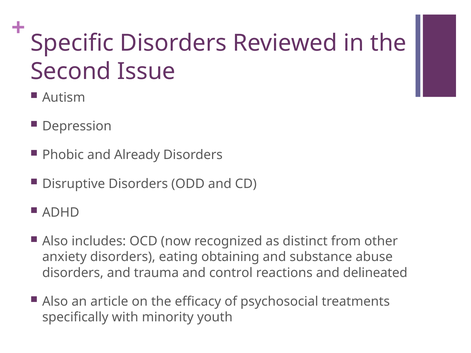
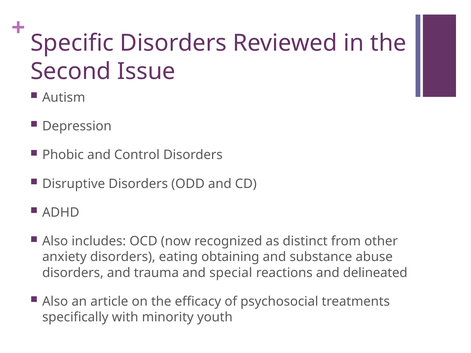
Already: Already -> Control
control: control -> special
